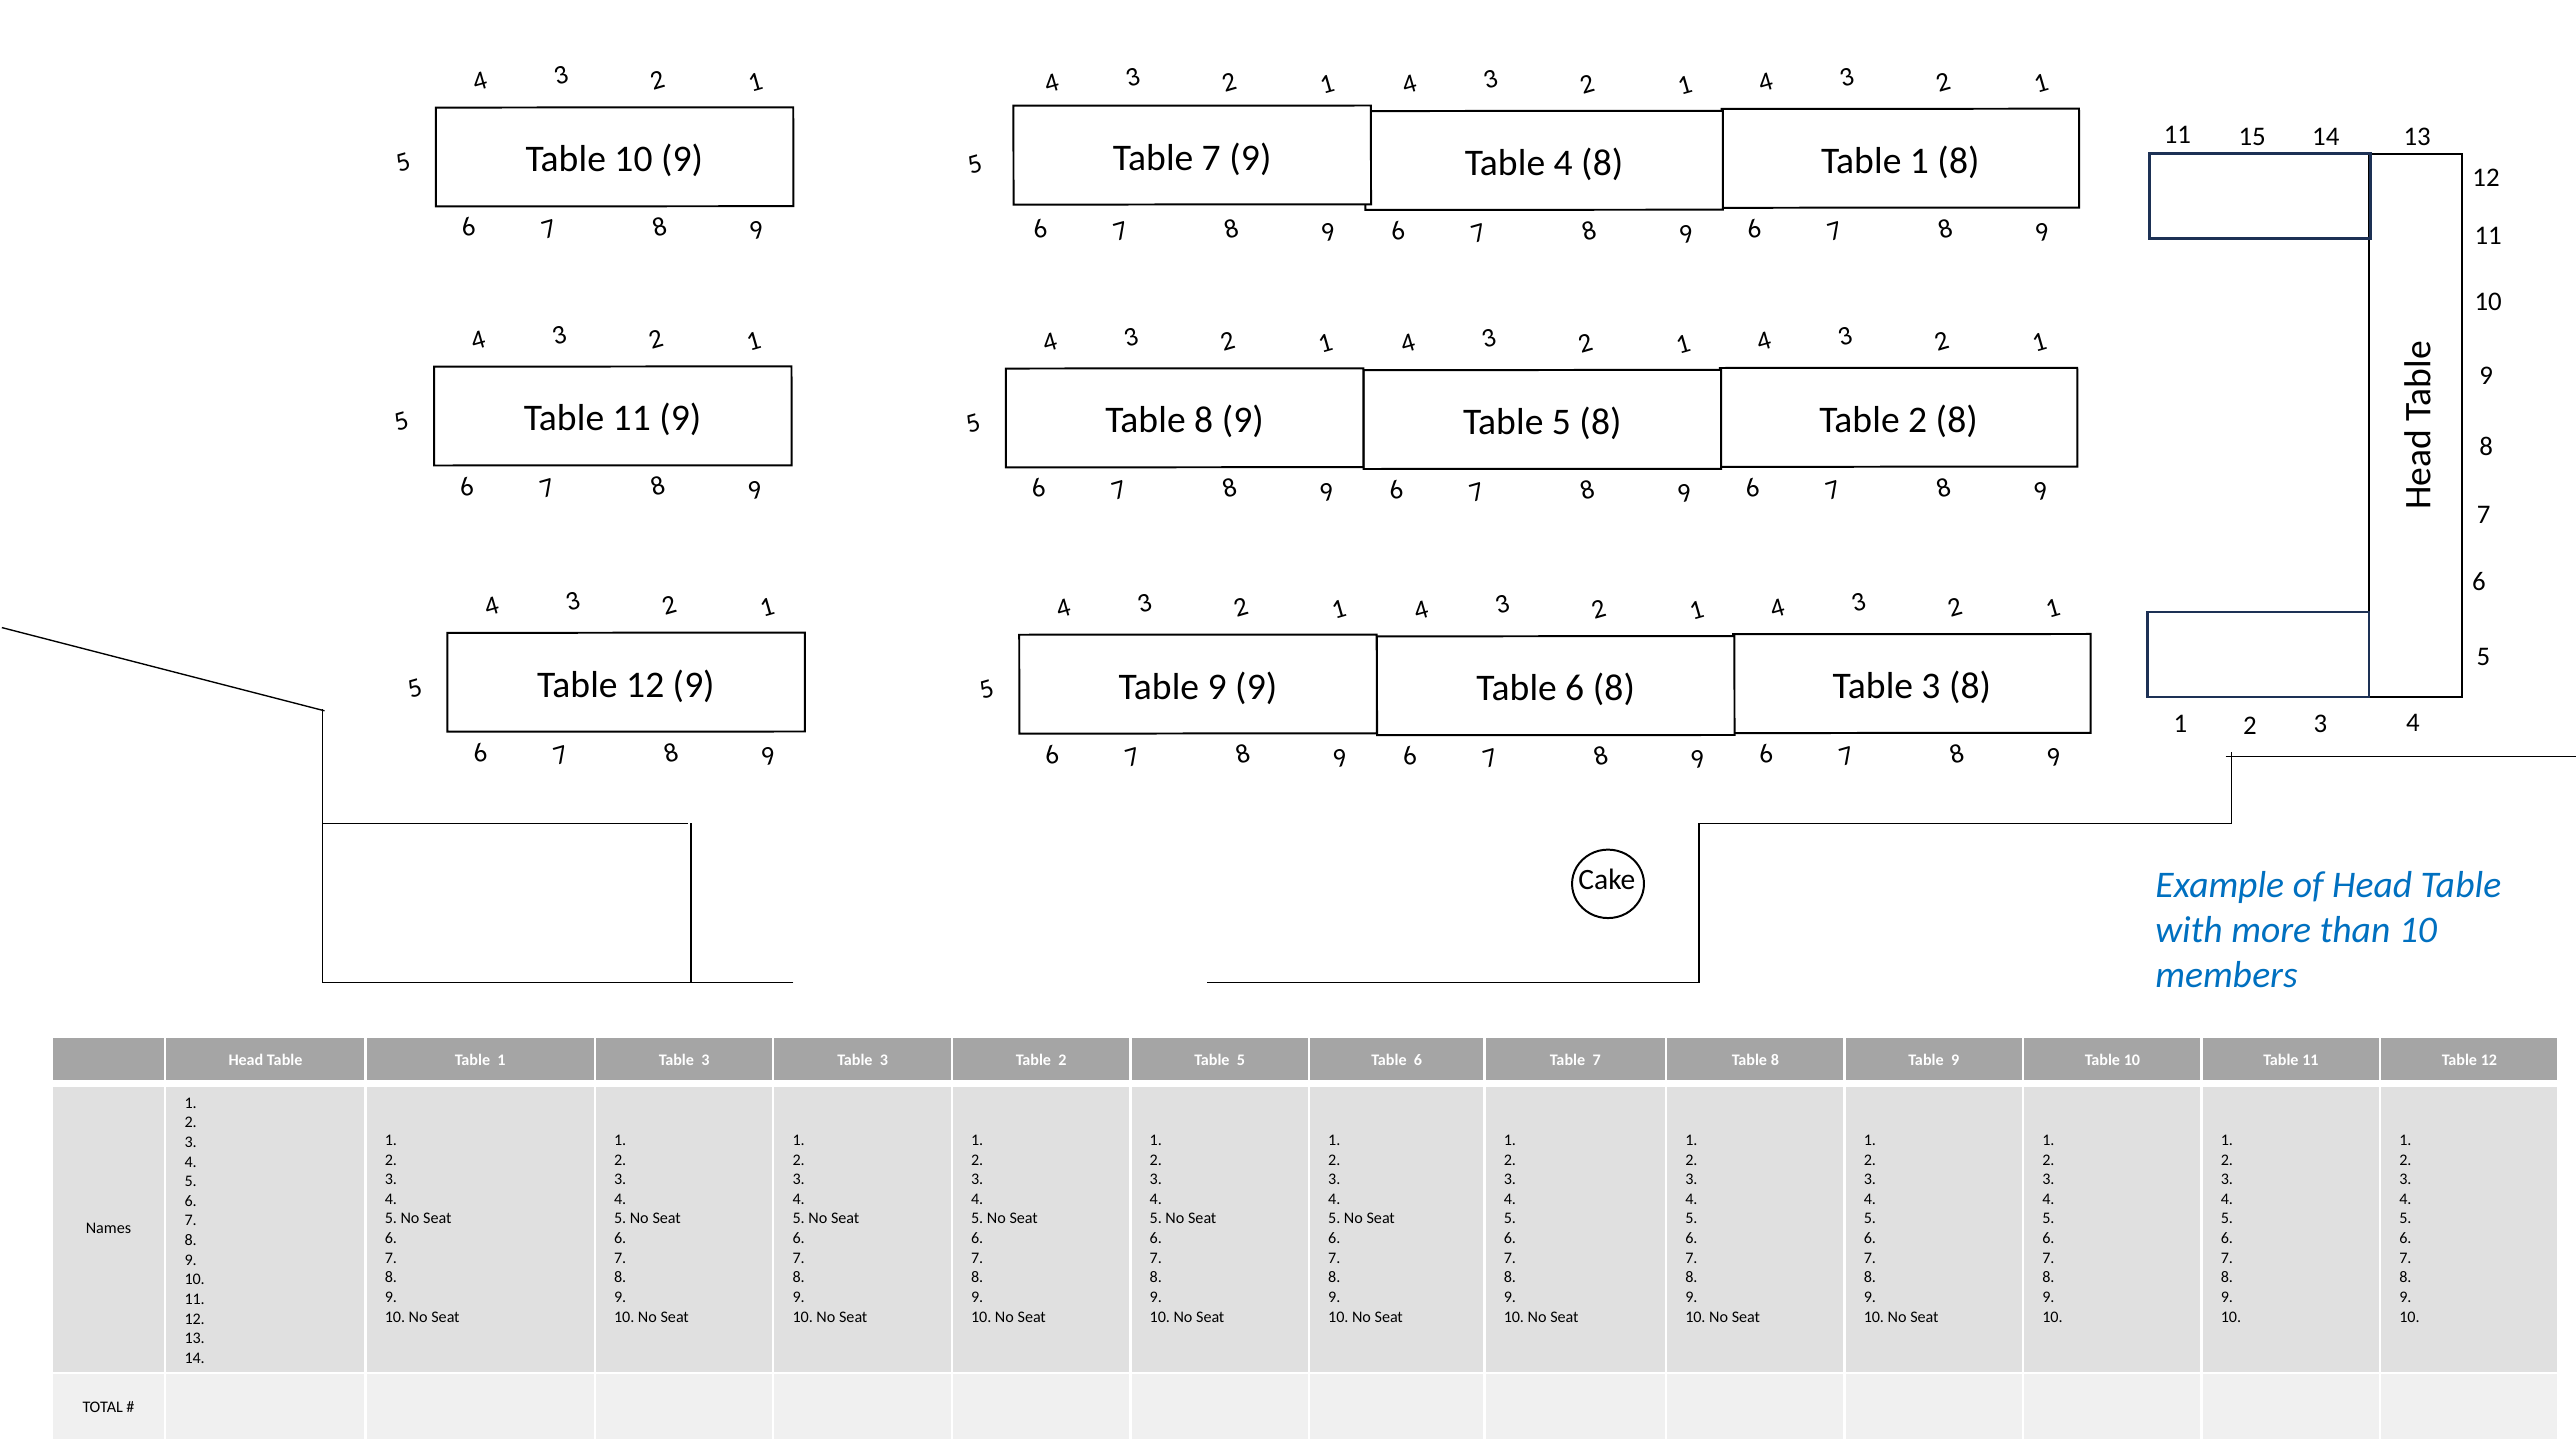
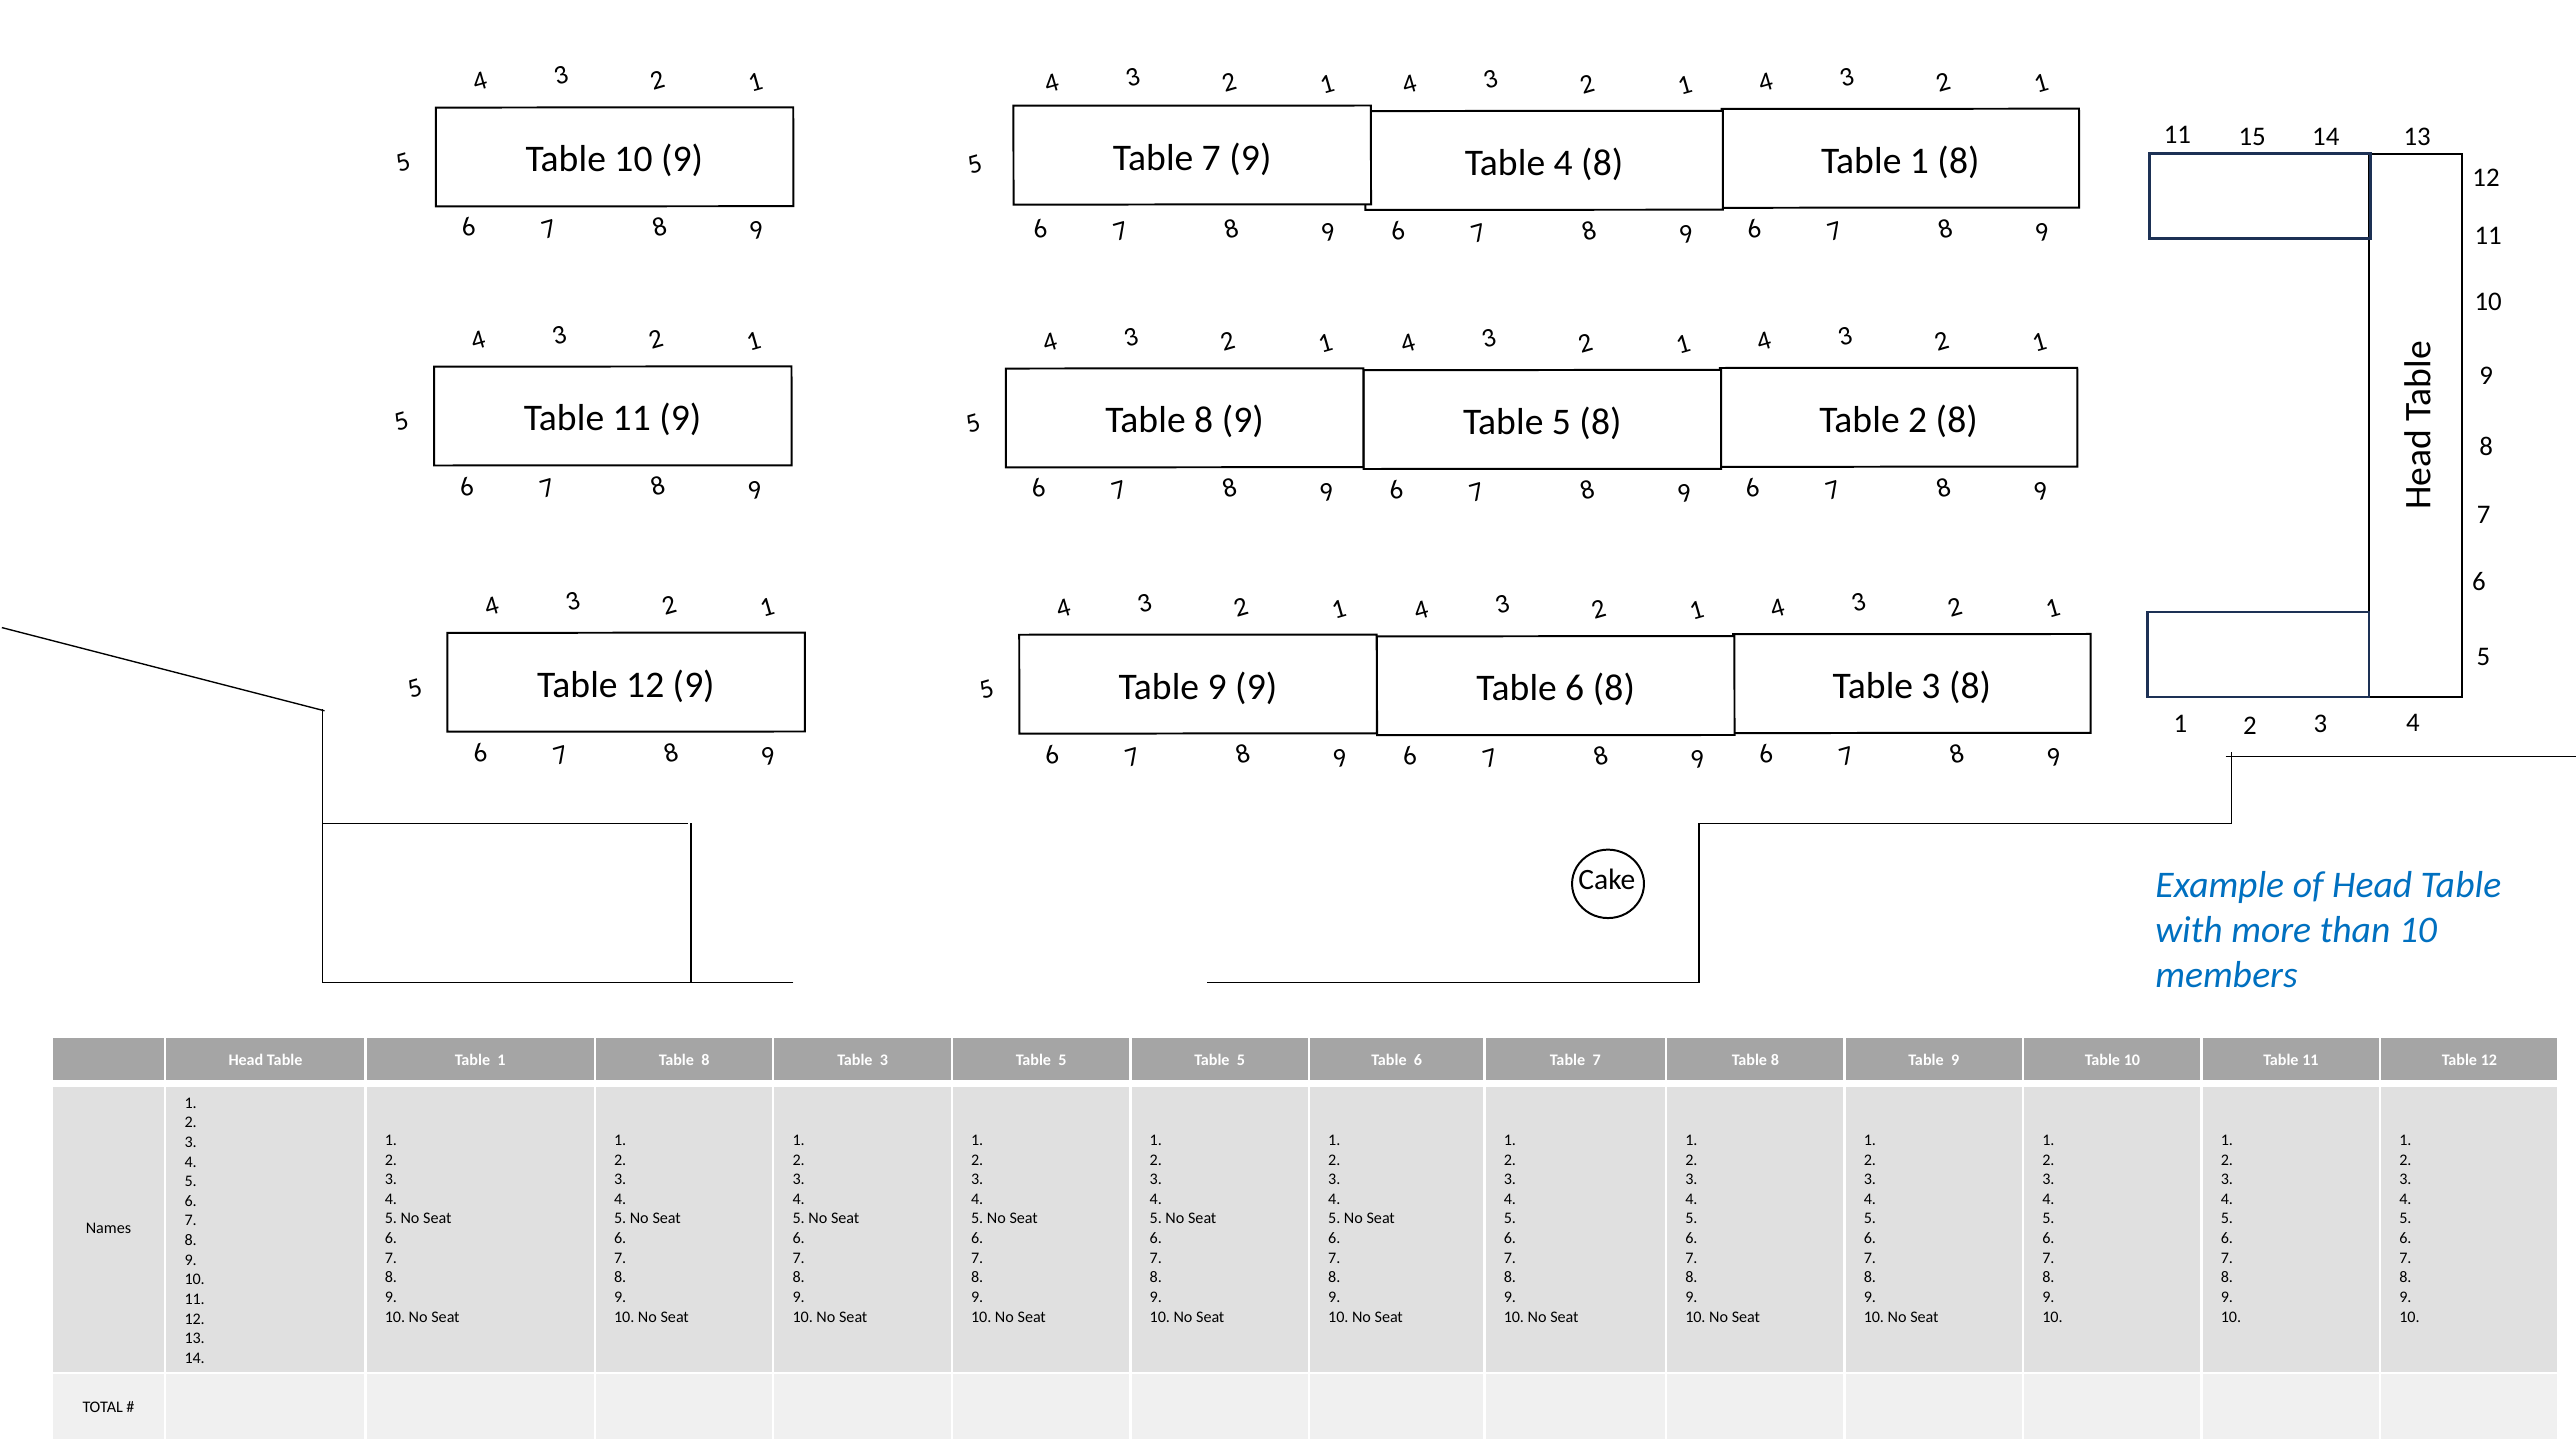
1 Table 3: 3 -> 8
3 Table 2: 2 -> 5
